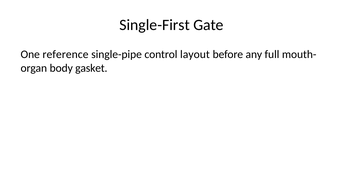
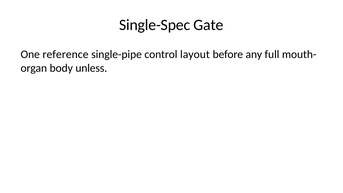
Single-First: Single-First -> Single-Spec
gasket: gasket -> unless
